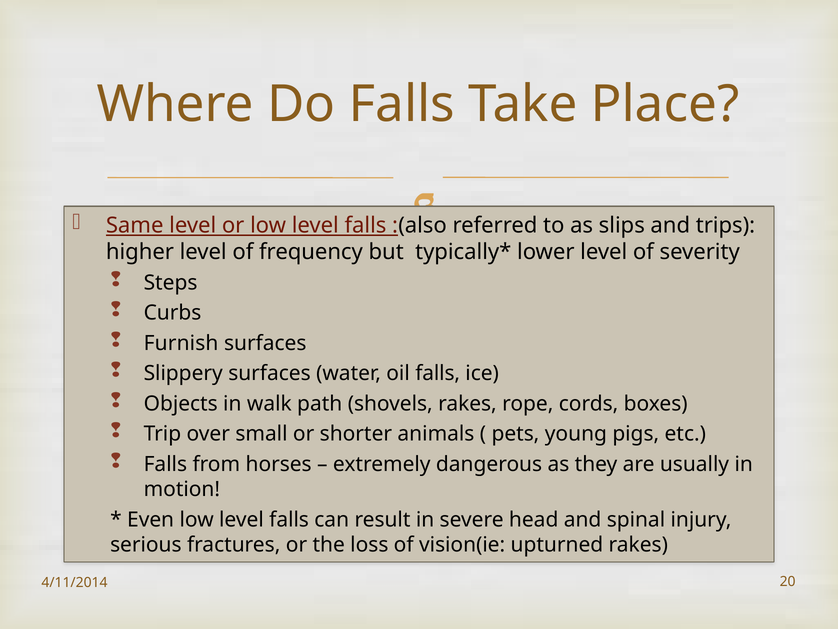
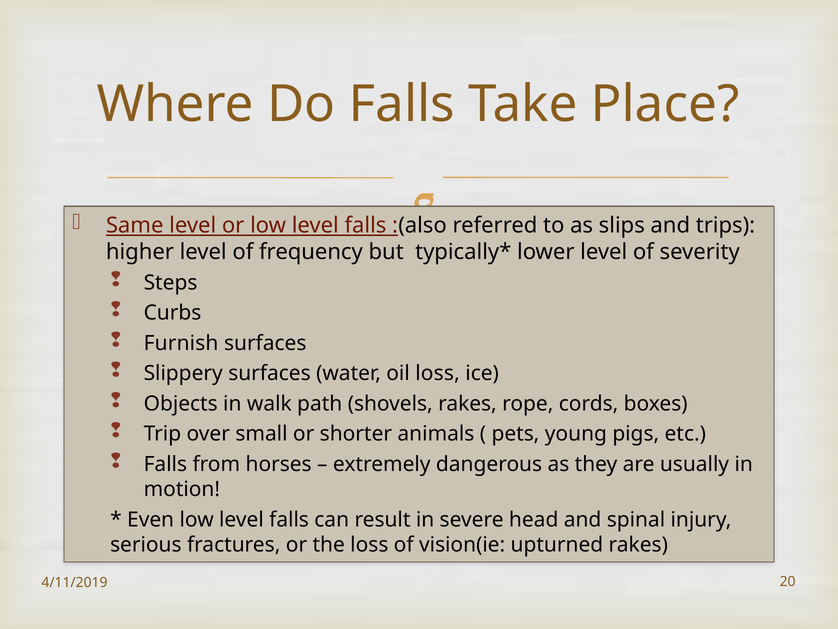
oil falls: falls -> loss
4/11/2014: 4/11/2014 -> 4/11/2019
